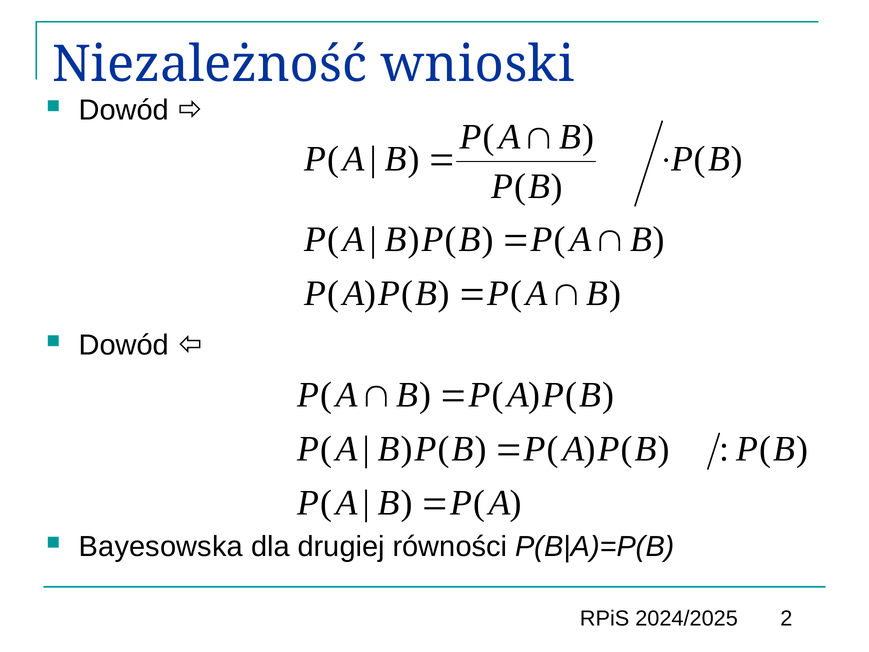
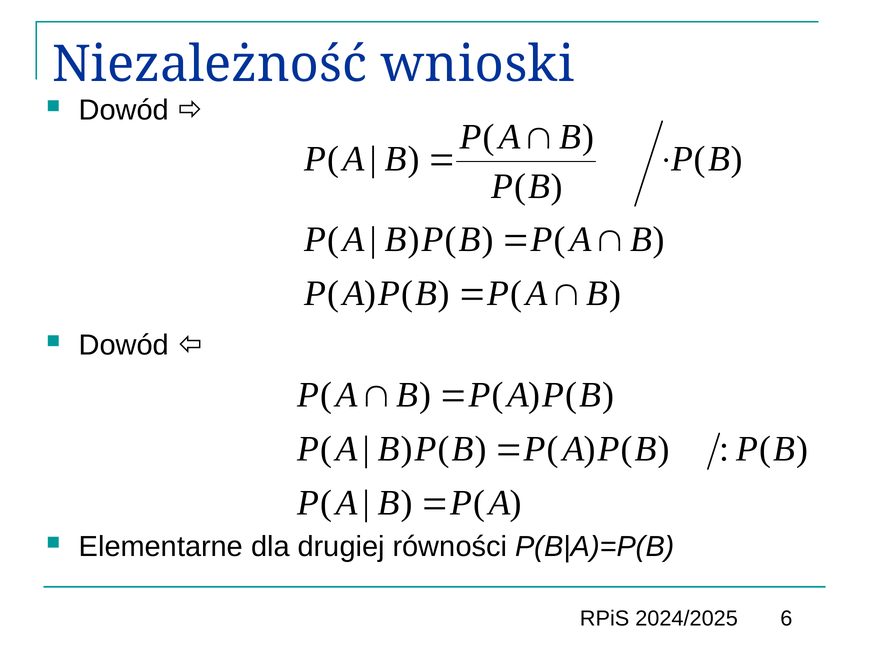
Bayesowska: Bayesowska -> Elementarne
2: 2 -> 6
